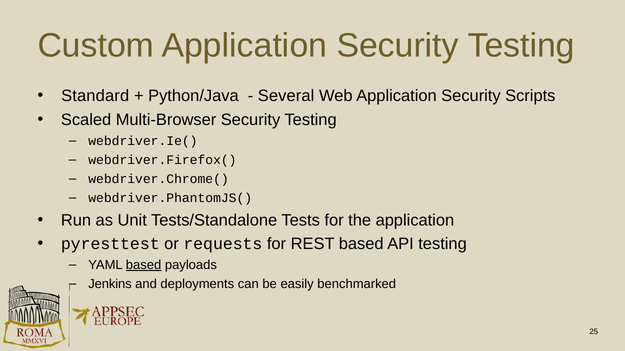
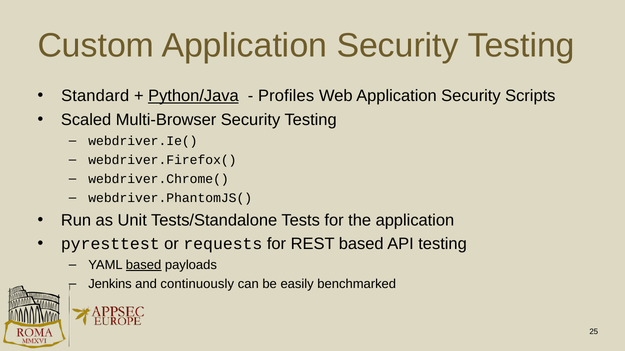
Python/Java underline: none -> present
Several: Several -> Profiles
deployments: deployments -> continuously
